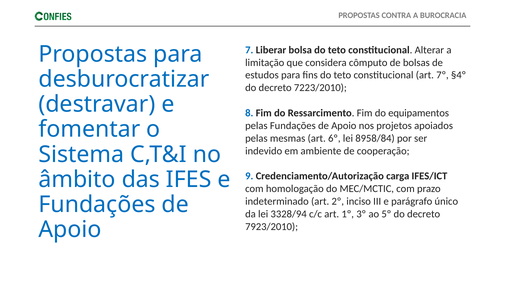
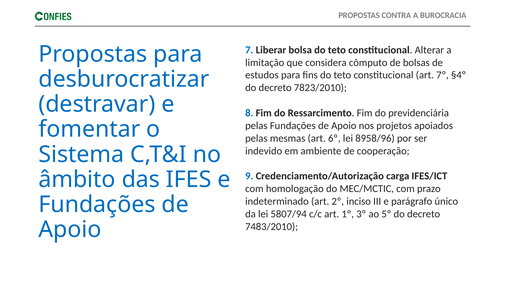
7223/2010: 7223/2010 -> 7823/2010
equipamentos: equipamentos -> previdenciária
8958/84: 8958/84 -> 8958/96
3328/94: 3328/94 -> 5807/94
7923/2010: 7923/2010 -> 7483/2010
